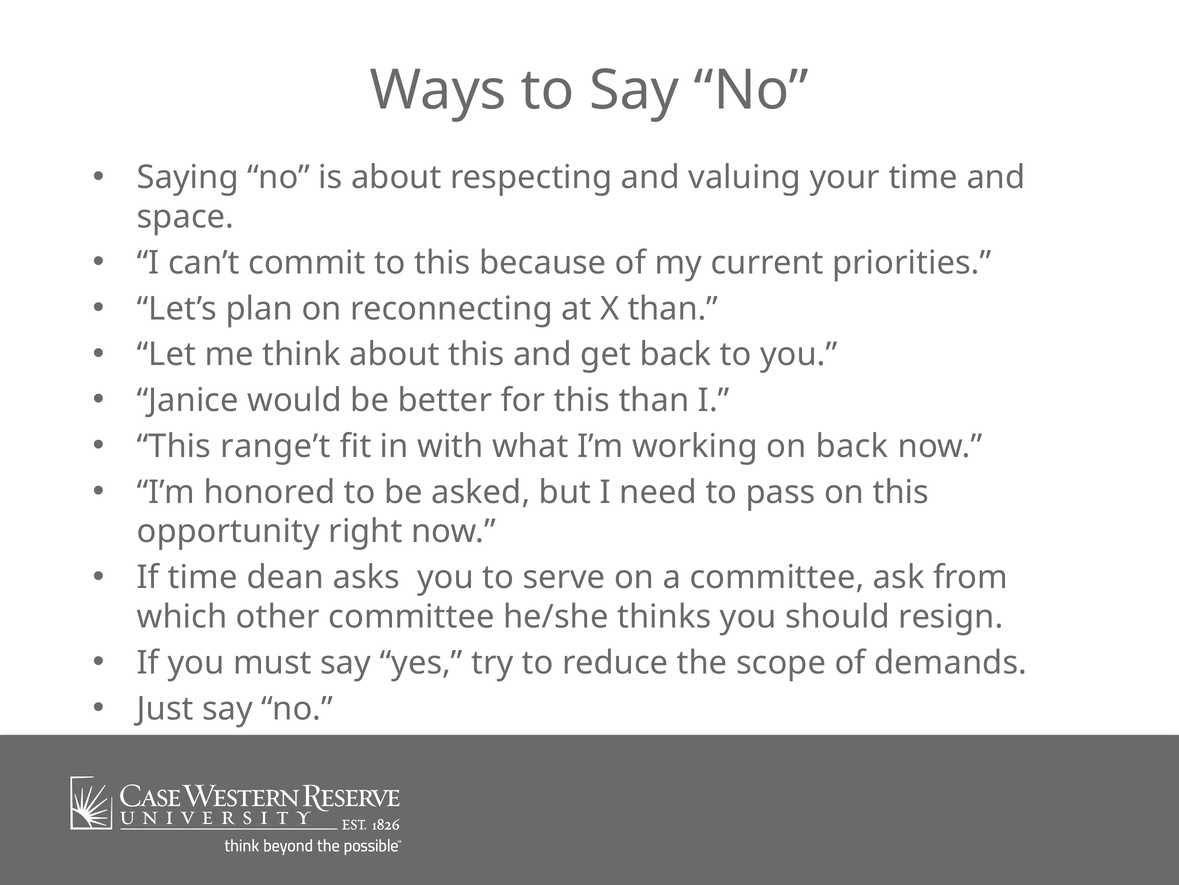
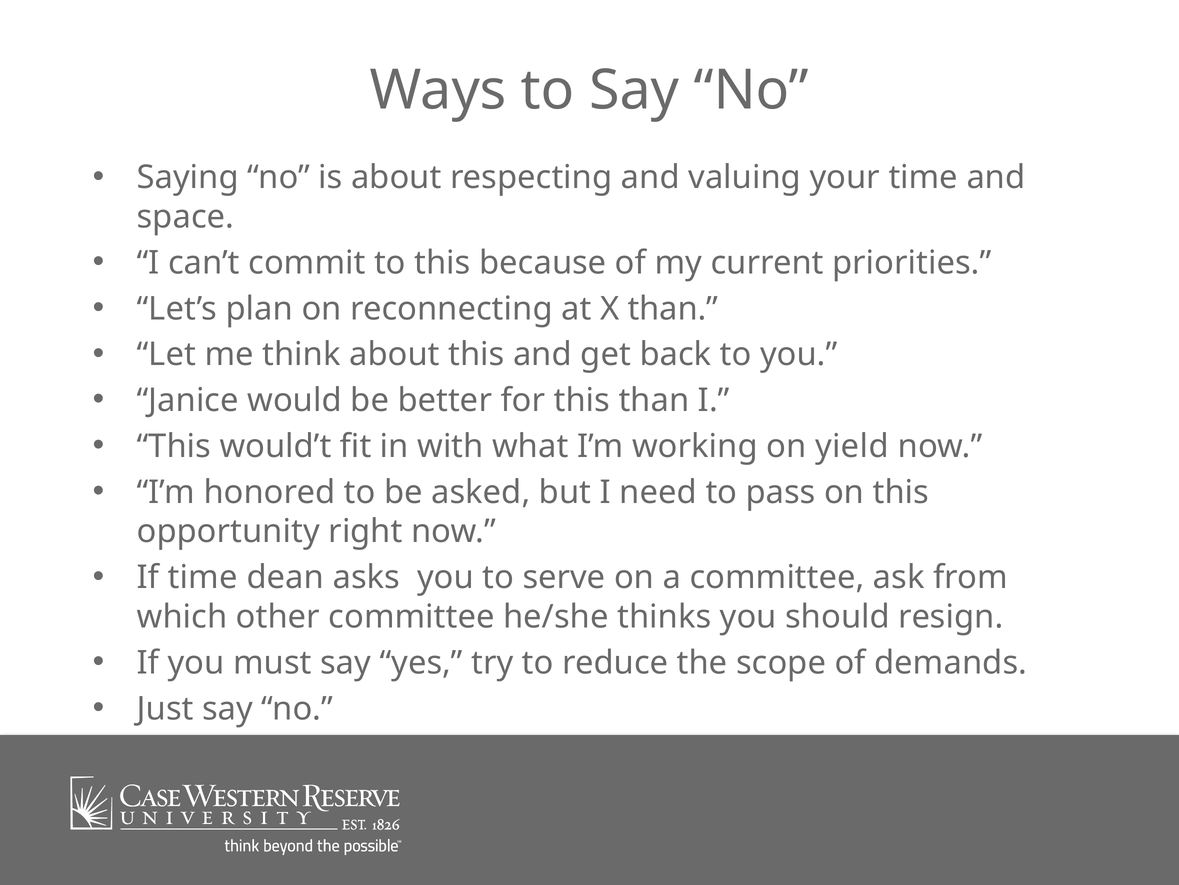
range’t: range’t -> would’t
on back: back -> yield
